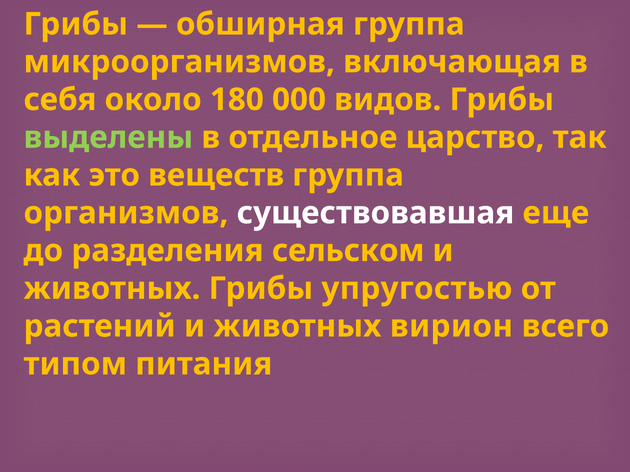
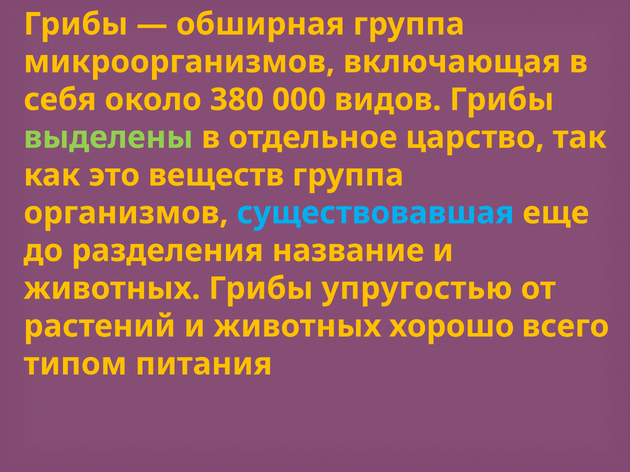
180: 180 -> 380
существовавшая colour: white -> light blue
сельском: сельском -> название
вирион: вирион -> хорошо
